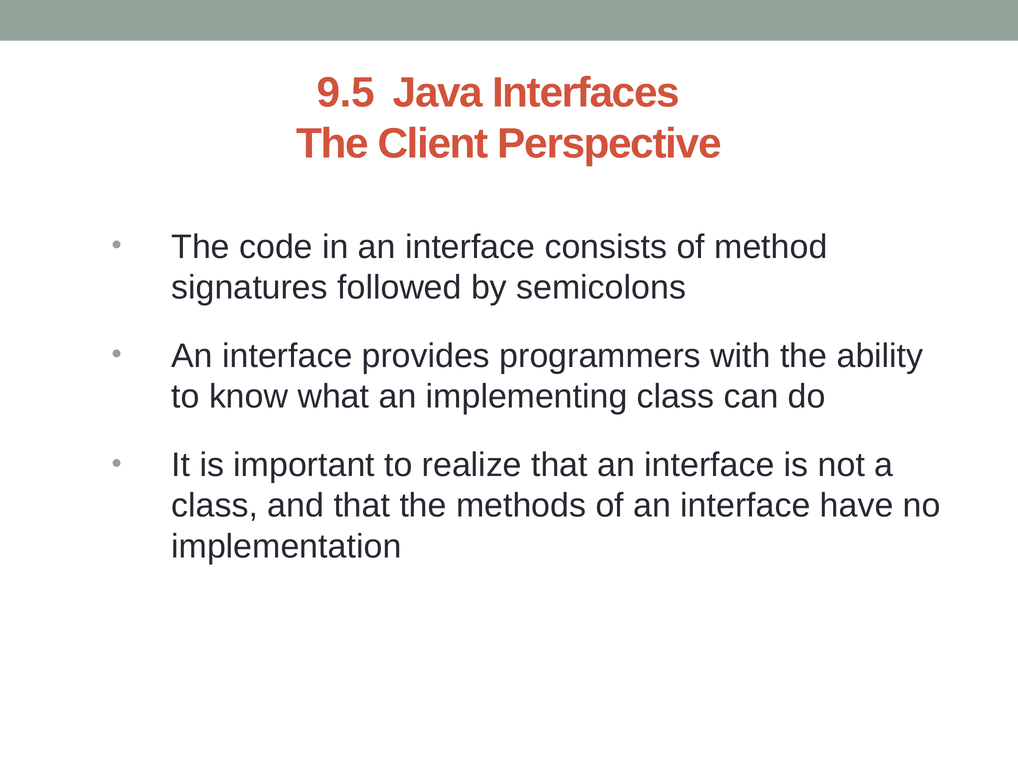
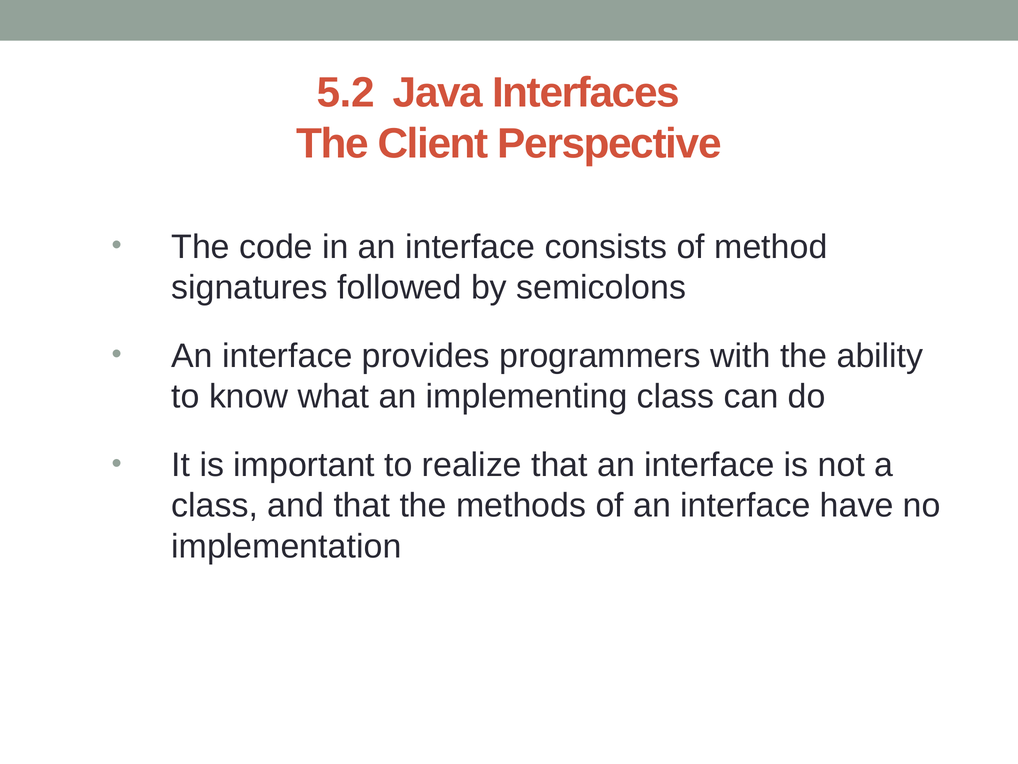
9.5: 9.5 -> 5.2
